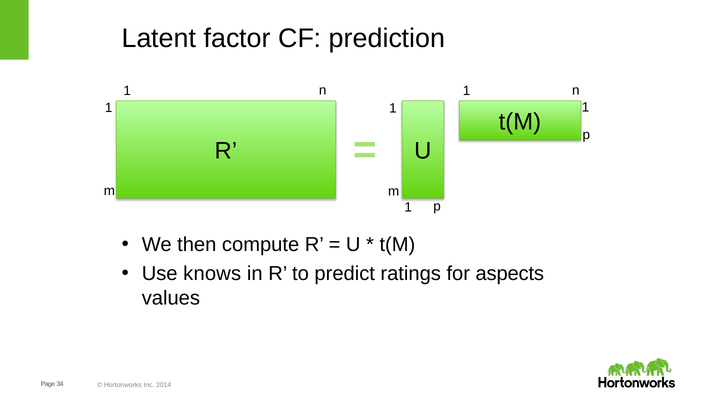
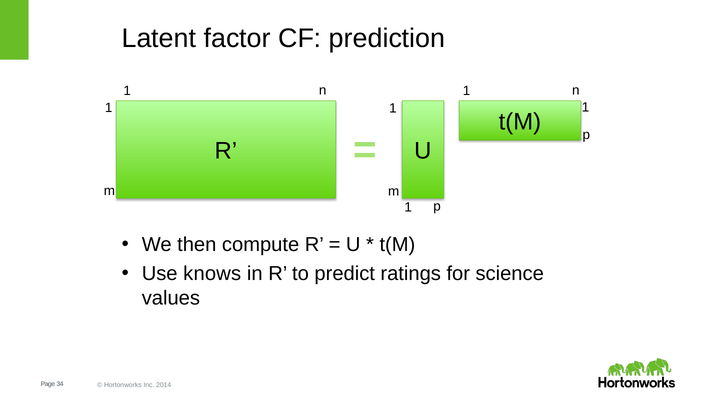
aspects: aspects -> science
